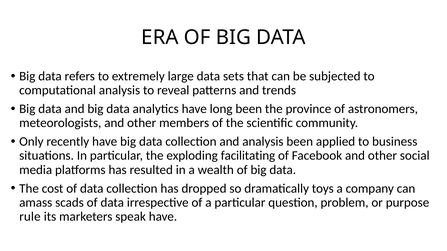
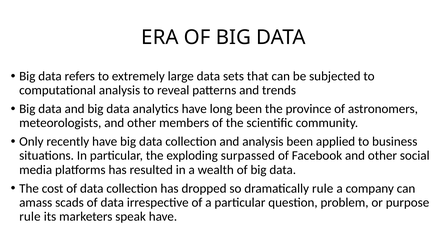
facilitating: facilitating -> surpassed
dramatically toys: toys -> rule
